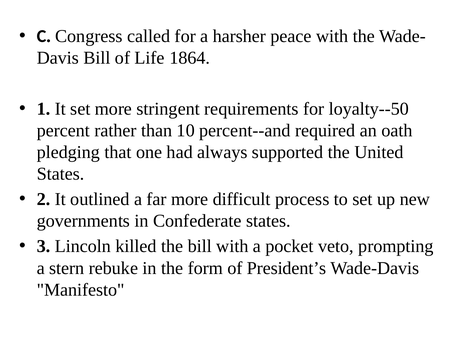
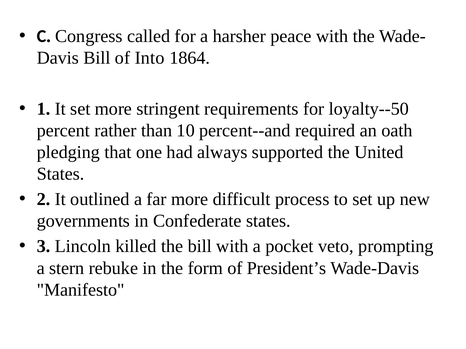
Life: Life -> Into
